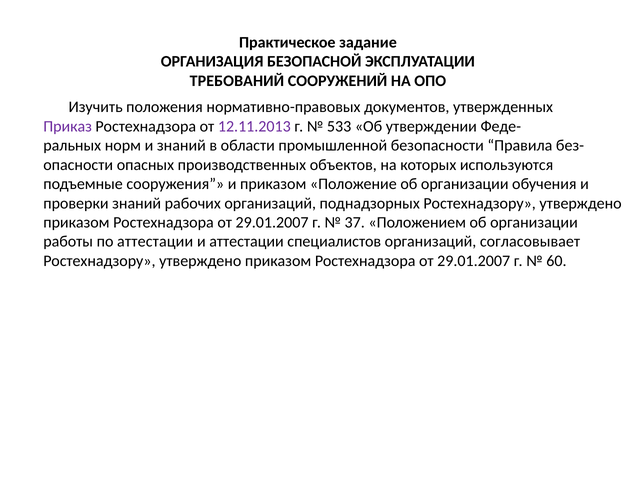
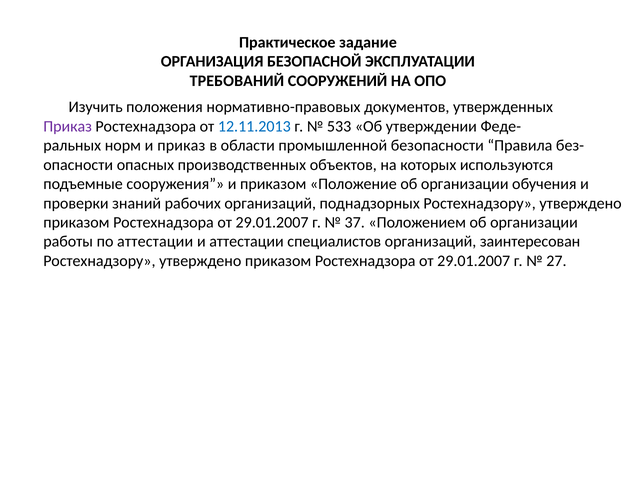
12.11.2013 colour: purple -> blue
и знаний: знаний -> приказ
согласовывает: согласовывает -> заинтересован
60: 60 -> 27
